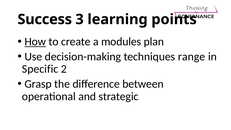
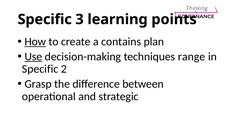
Success at (45, 19): Success -> Specific
modules: modules -> contains
Use underline: none -> present
